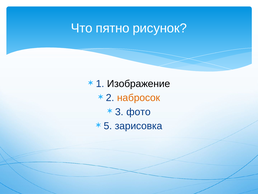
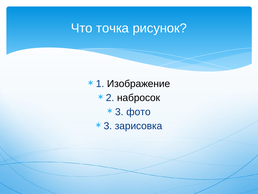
пятно: пятно -> точка
набросок colour: orange -> black
5 at (108, 126): 5 -> 3
